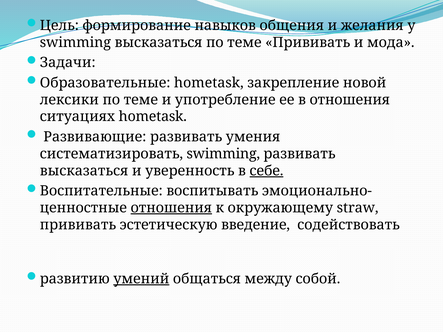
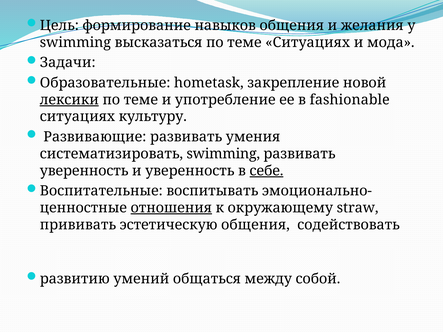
теме Прививать: Прививать -> Ситуациях
лексики underline: none -> present
в отношения: отношения -> fashionable
ситуациях hometask: hometask -> культуру
высказаться at (84, 171): высказаться -> уверенность
эстетическую введение: введение -> общения
умений underline: present -> none
